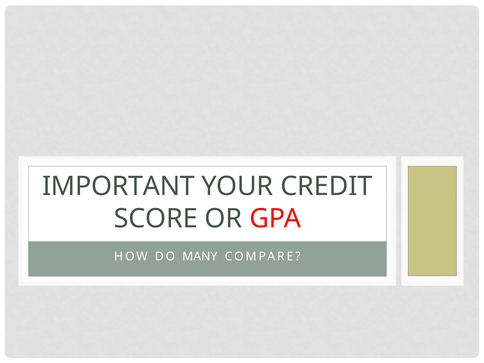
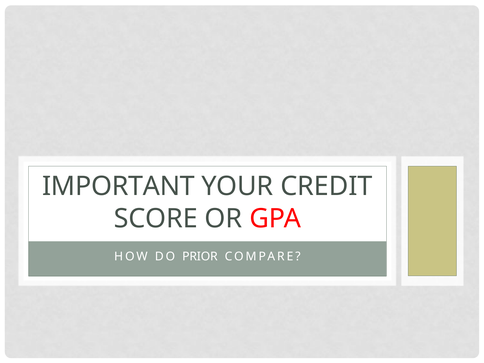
MANY: MANY -> PRIOR
